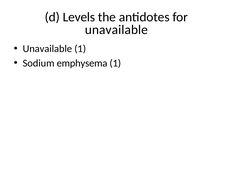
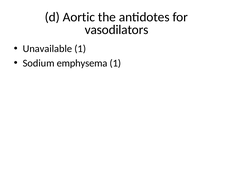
Levels: Levels -> Aortic
unavailable at (116, 30): unavailable -> vasodilators
